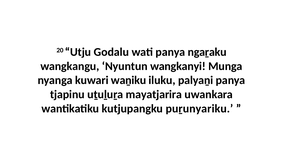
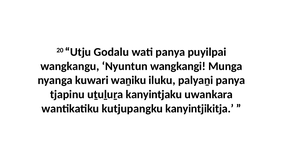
ngaṟaku: ngaṟaku -> puyilpai
wangkanyi: wangkanyi -> wangkangi
mayatjarira: mayatjarira -> kanyintjaku
puṟunyariku: puṟunyariku -> kanyintjikitja
